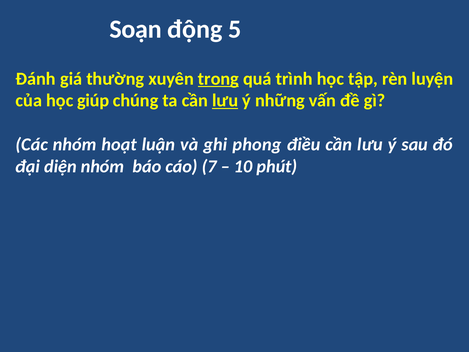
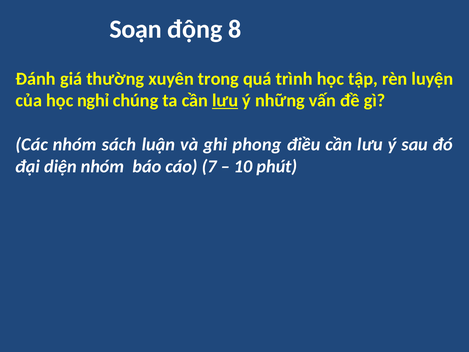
5: 5 -> 8
trong underline: present -> none
giúp: giúp -> nghỉ
hoạt: hoạt -> sách
